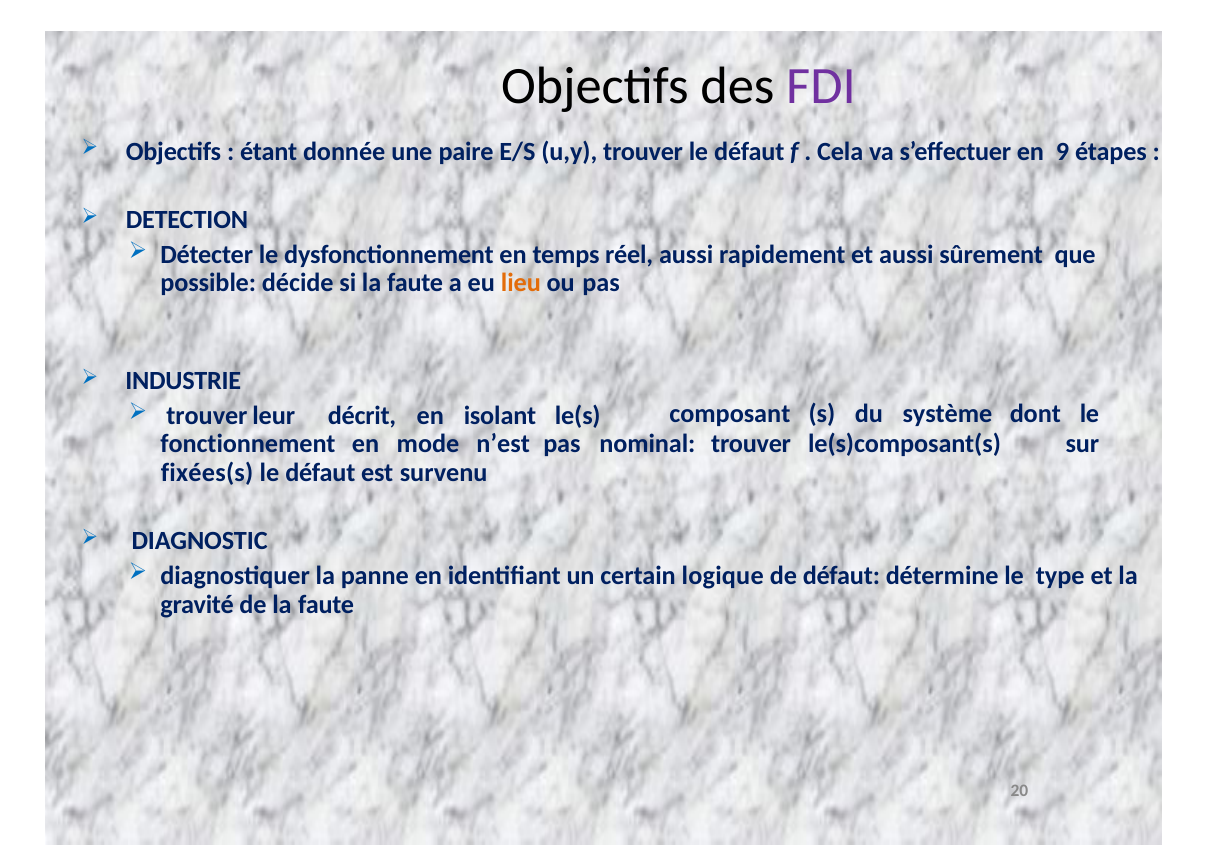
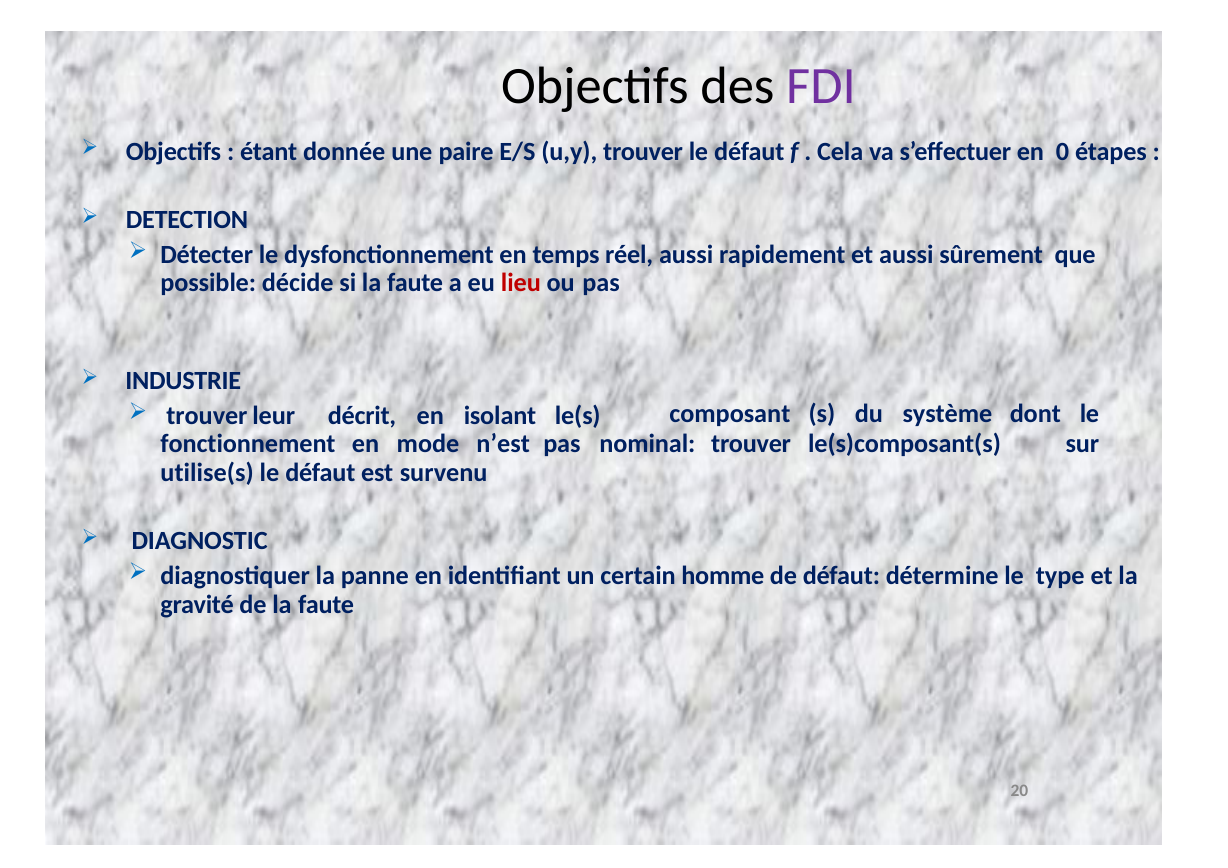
9: 9 -> 0
lieu colour: orange -> red
fixées(s: fixées(s -> utilise(s
logique: logique -> homme
